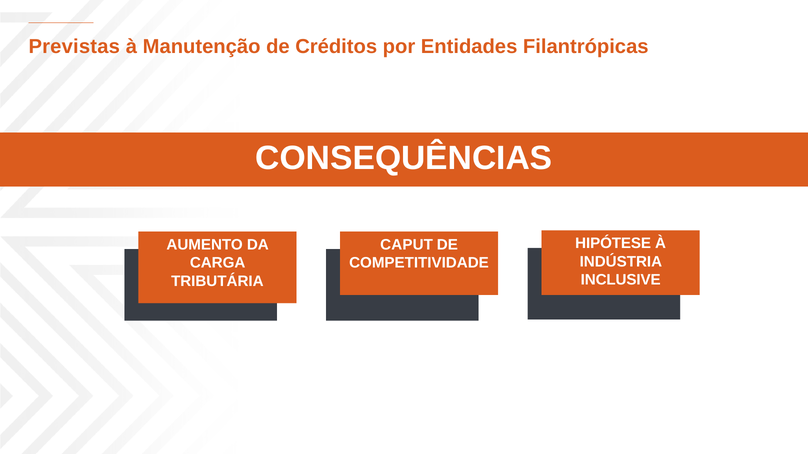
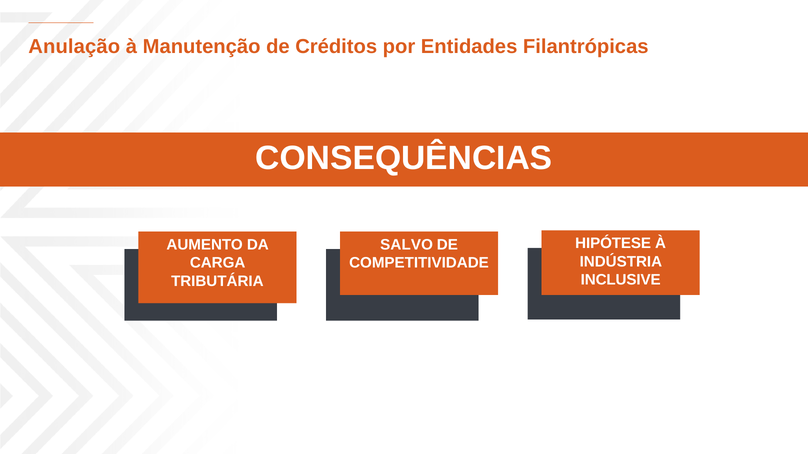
Previstas: Previstas -> Anulação
CAPUT: CAPUT -> SALVO
